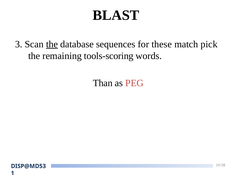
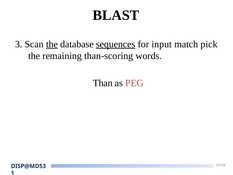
sequences underline: none -> present
these: these -> input
tools-scoring: tools-scoring -> than-scoring
